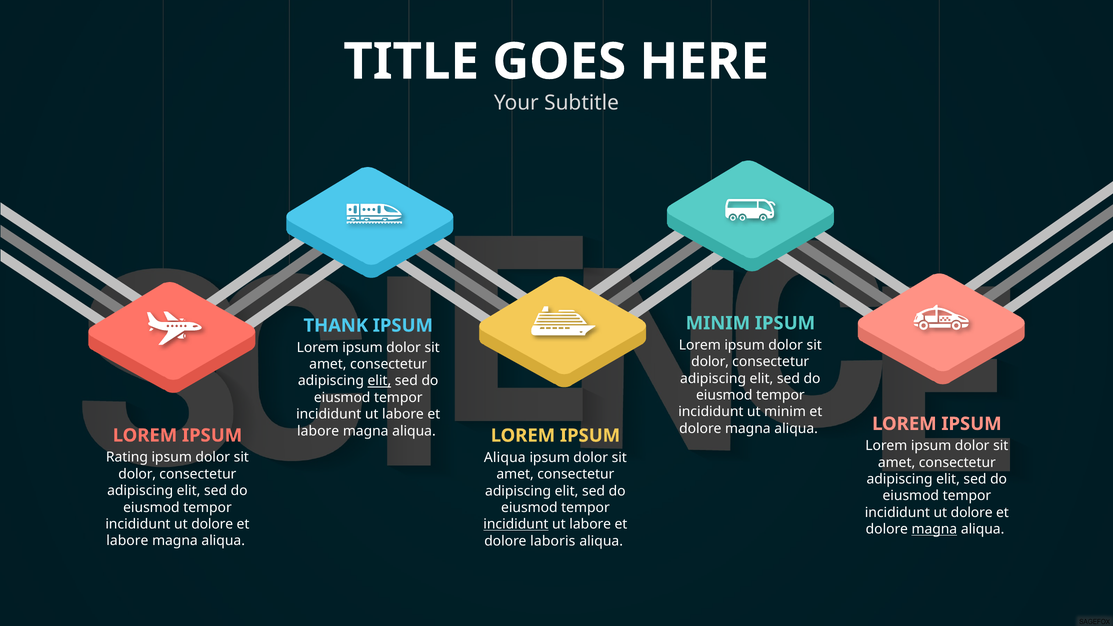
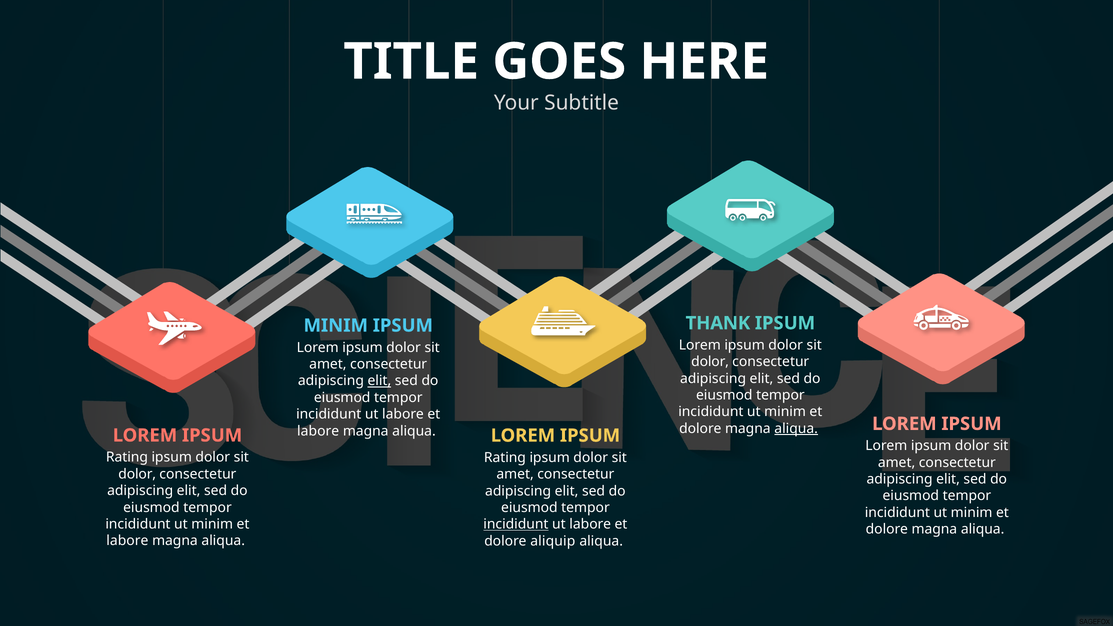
MINIM at (718, 323): MINIM -> THANK
THANK at (336, 326): THANK -> MINIM
aliqua at (796, 429) underline: none -> present
Aliqua at (505, 458): Aliqua -> Rating
dolore at (972, 513): dolore -> minim
dolore at (212, 524): dolore -> minim
magna at (934, 529) underline: present -> none
laboris: laboris -> aliquip
